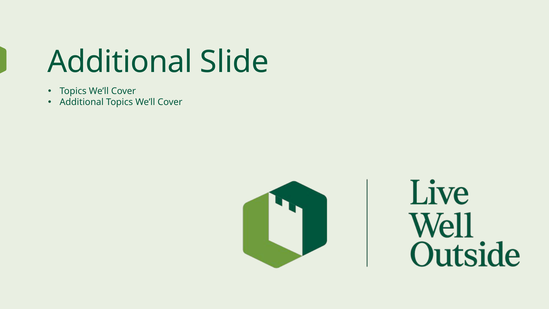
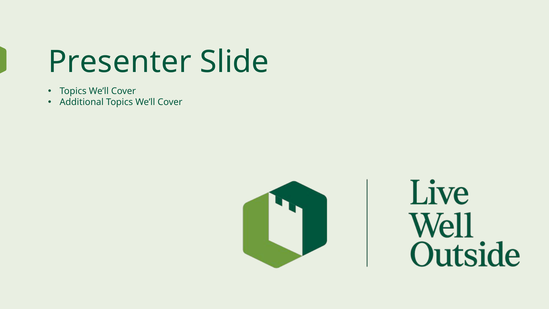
Additional at (120, 62): Additional -> Presenter
